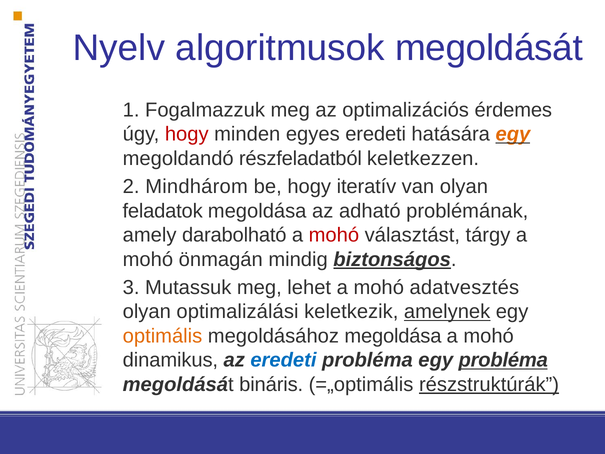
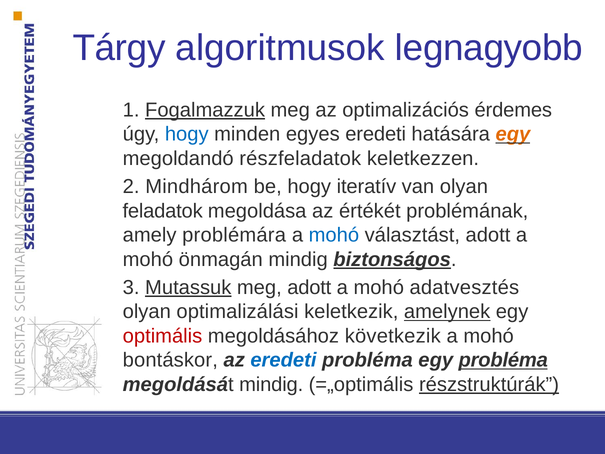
Nyelv: Nyelv -> Tárgy
algoritmusok megoldását: megoldását -> legnagyobb
Fogalmazzuk underline: none -> present
hogy at (187, 134) colour: red -> blue
részfeladatból: részfeladatból -> részfeladatok
adható: adható -> értékét
darabolható: darabolható -> problémára
mohó at (334, 235) colour: red -> blue
választást tárgy: tárgy -> adott
Mutassuk underline: none -> present
meg lehet: lehet -> adott
optimális colour: orange -> red
megoldásához megoldása: megoldása -> következik
dinamikus: dinamikus -> bontáskor
megoldását bináris: bináris -> mindig
